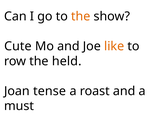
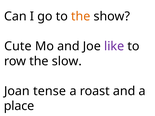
like colour: orange -> purple
held: held -> slow
must: must -> place
